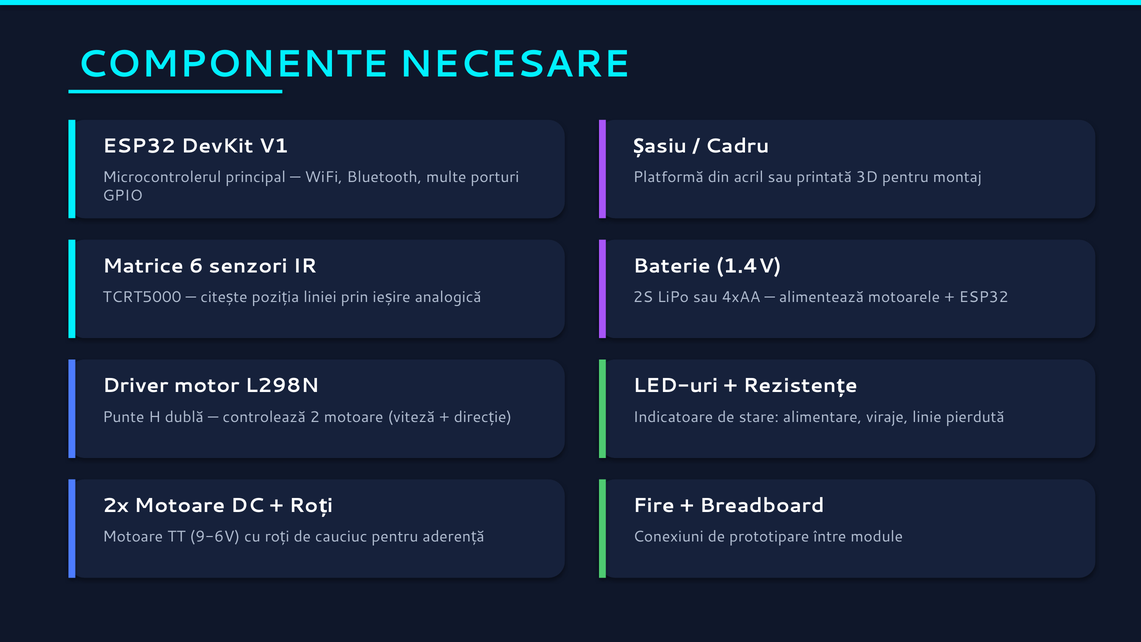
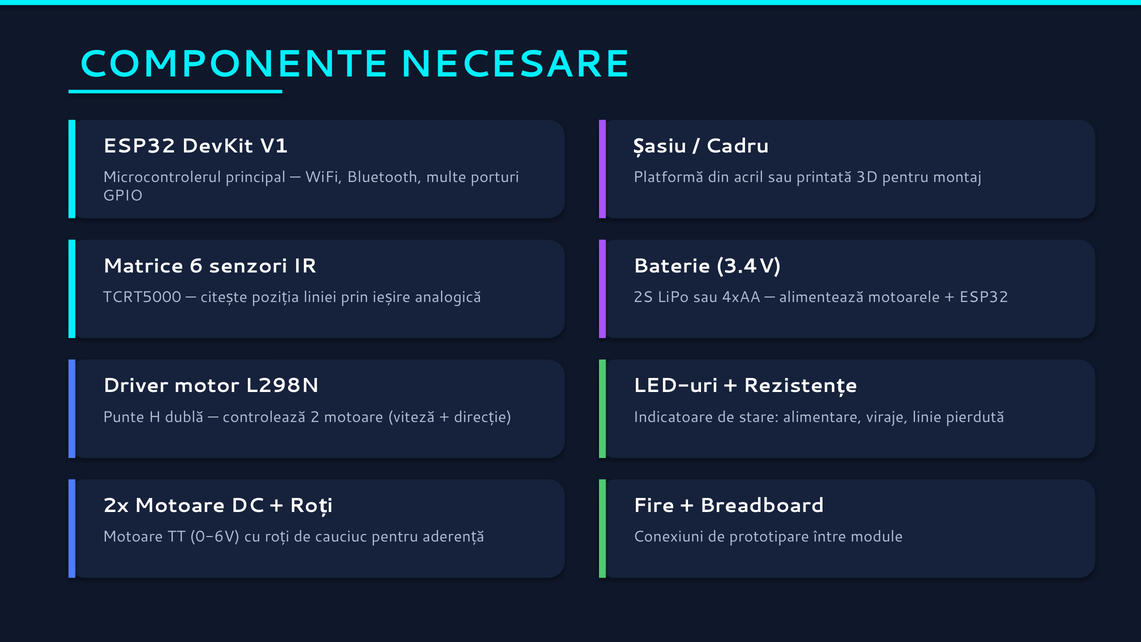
1.4V: 1.4V -> 3.4V
9-6V: 9-6V -> 0-6V
